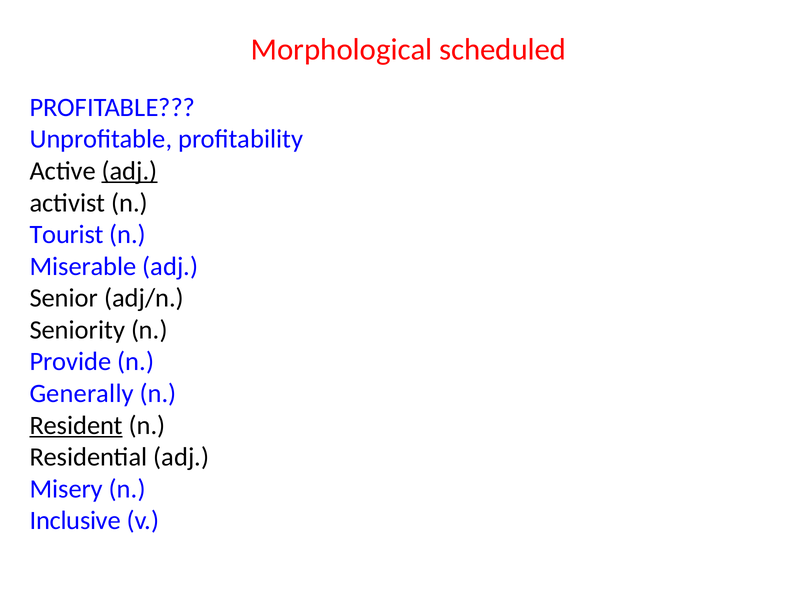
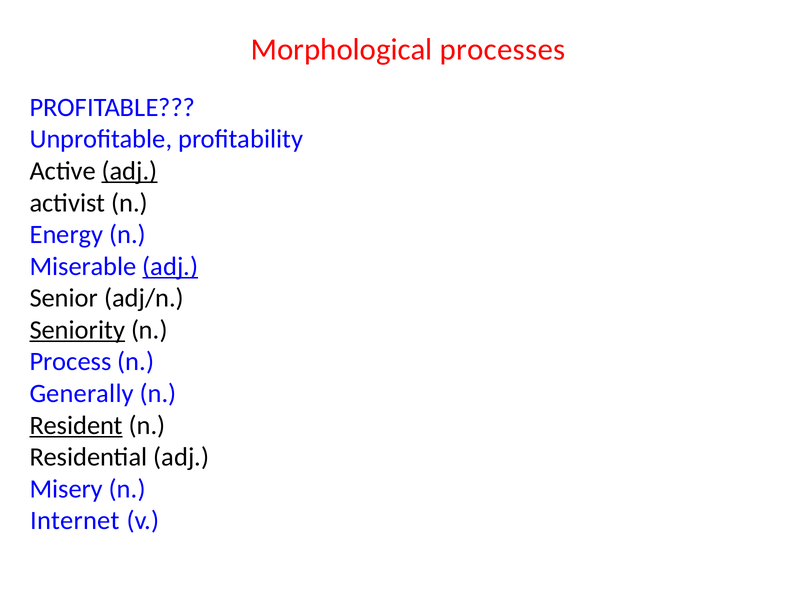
scheduled: scheduled -> processes
Tourist: Tourist -> Energy
adj at (170, 266) underline: none -> present
Seniority underline: none -> present
Provide: Provide -> Process
Inclusive: Inclusive -> Internet
